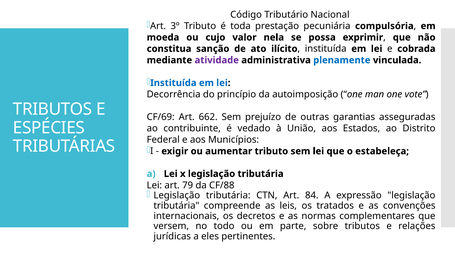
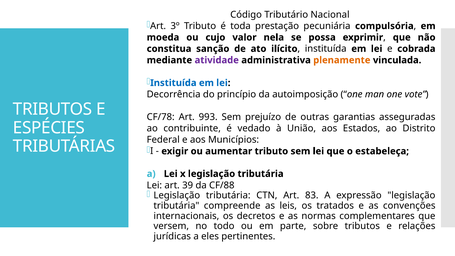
plenamente colour: blue -> orange
CF/69: CF/69 -> CF/78
662: 662 -> 993
79: 79 -> 39
84: 84 -> 83
